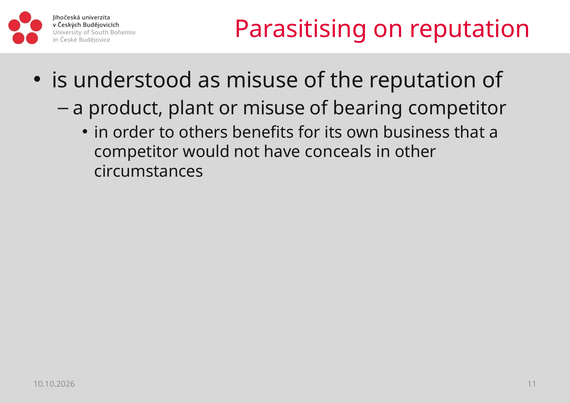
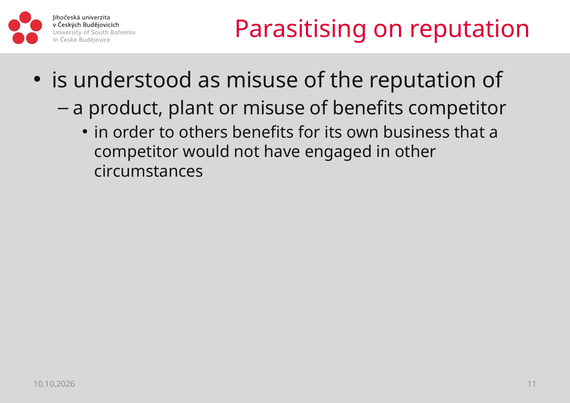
of bearing: bearing -> benefits
conceals: conceals -> engaged
